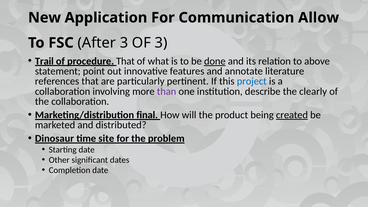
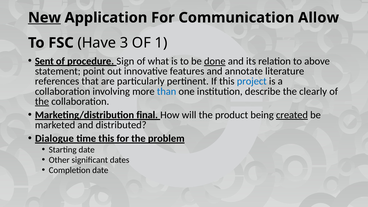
New underline: none -> present
After: After -> Have
OF 3: 3 -> 1
Trail: Trail -> Sent
procedure That: That -> Sign
than colour: purple -> blue
the at (42, 101) underline: none -> present
Dinosaur: Dinosaur -> Dialogue
time site: site -> this
